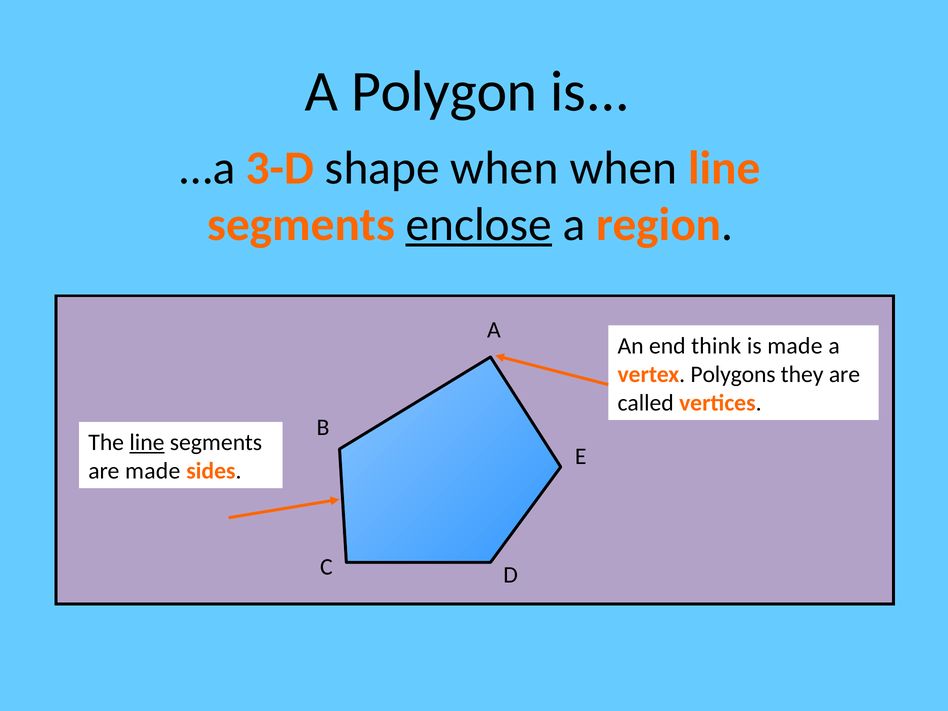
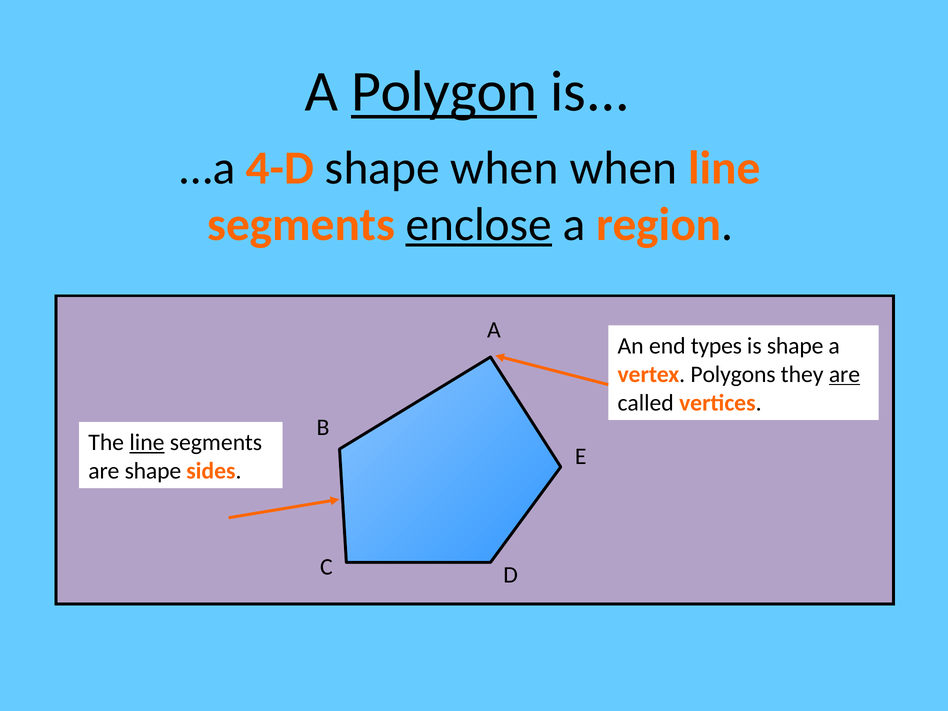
Polygon underline: none -> present
3-D: 3-D -> 4-D
think: think -> types
is made: made -> shape
are at (844, 374) underline: none -> present
are made: made -> shape
